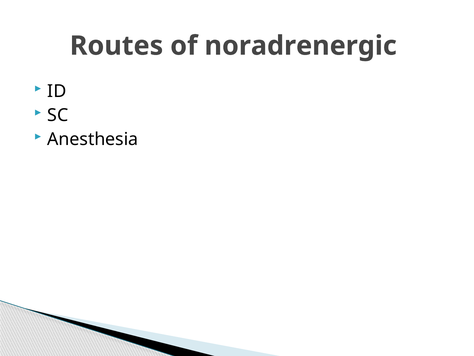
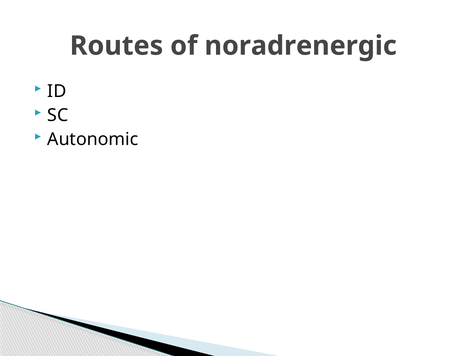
Anesthesia: Anesthesia -> Autonomic
